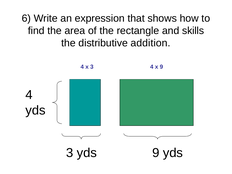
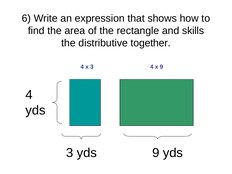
addition: addition -> together
